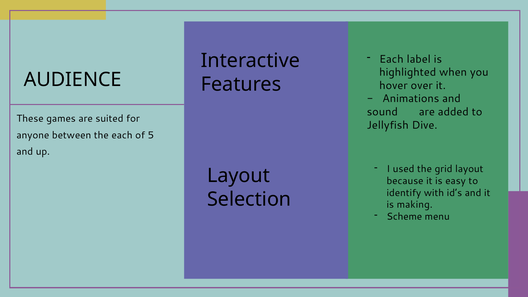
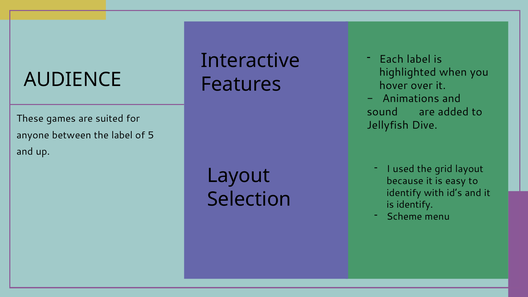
the each: each -> label
is making: making -> identify
